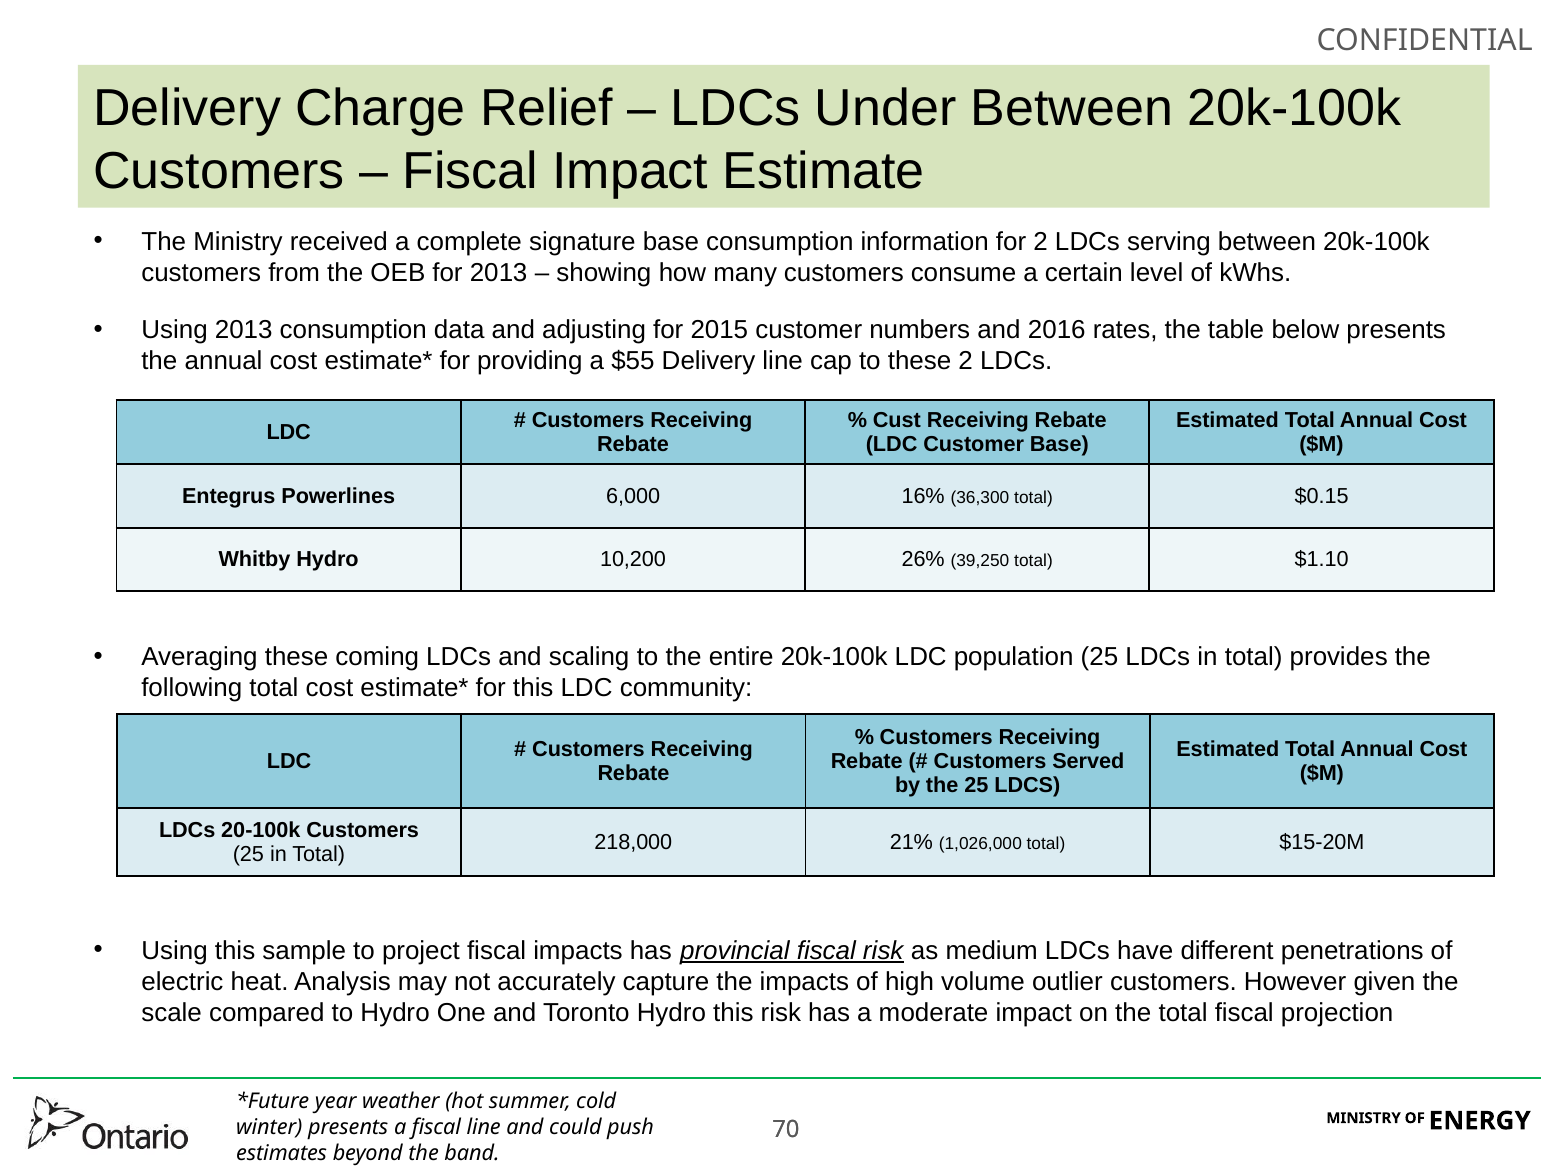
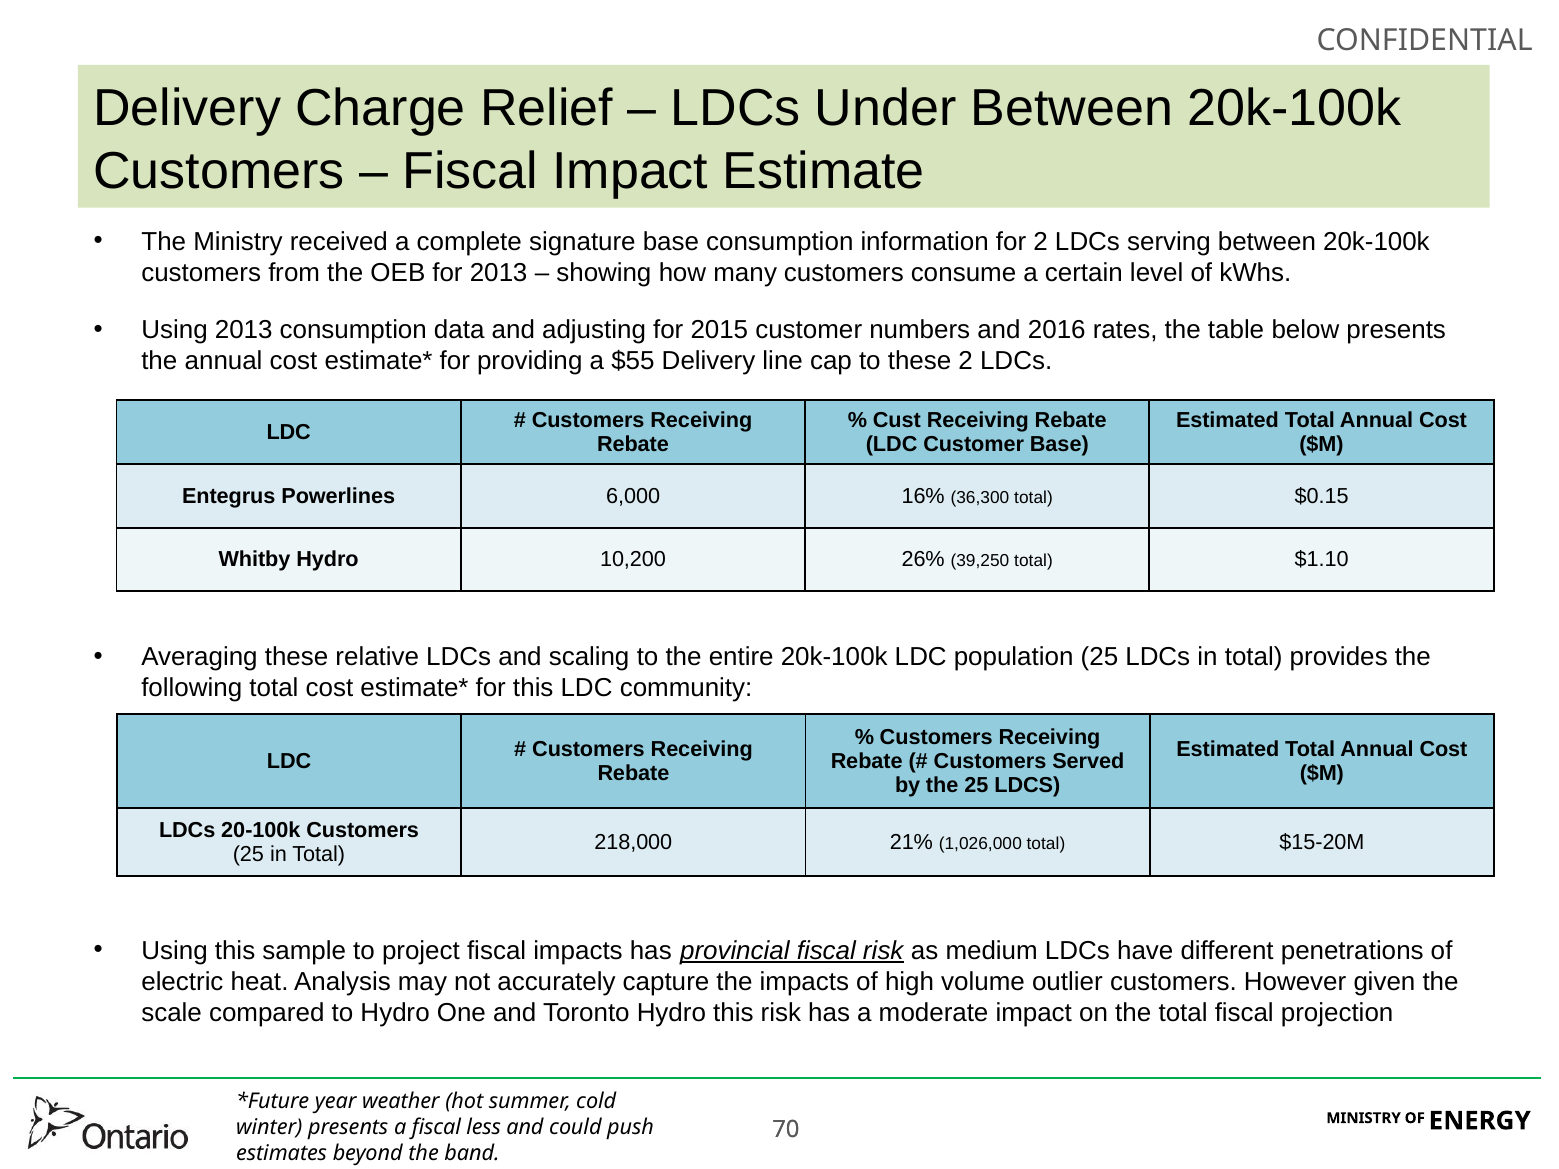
coming: coming -> relative
fiscal line: line -> less
